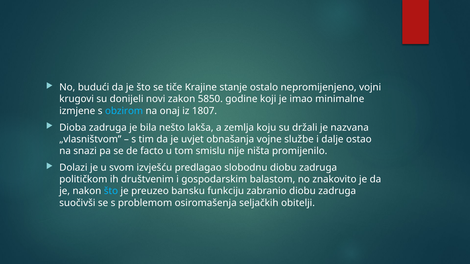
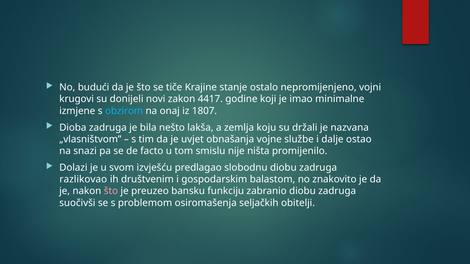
5850: 5850 -> 4417
političkom: političkom -> razlikovao
što at (111, 191) colour: light blue -> pink
